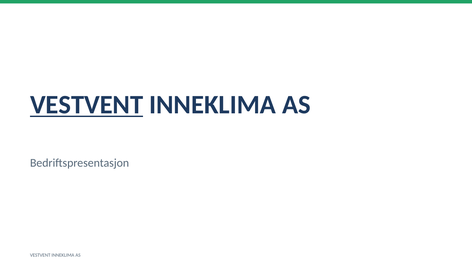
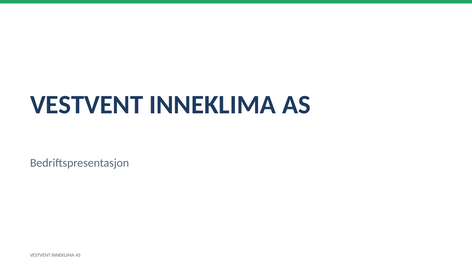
VESTVENT at (87, 105) underline: present -> none
